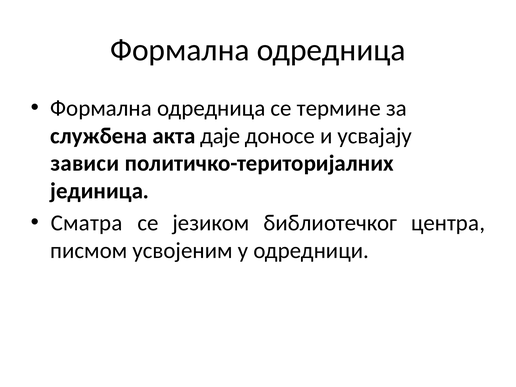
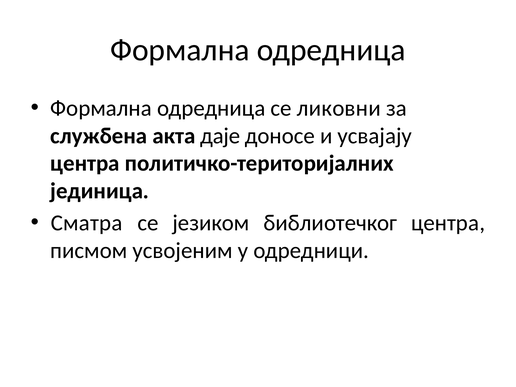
термине: термине -> ликовни
зависи at (85, 163): зависи -> центра
